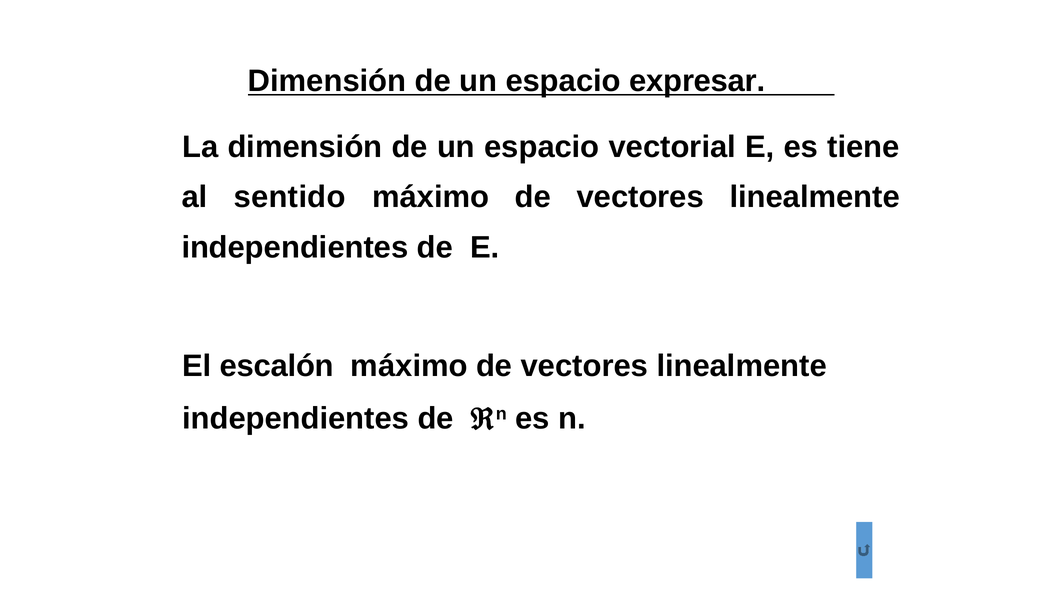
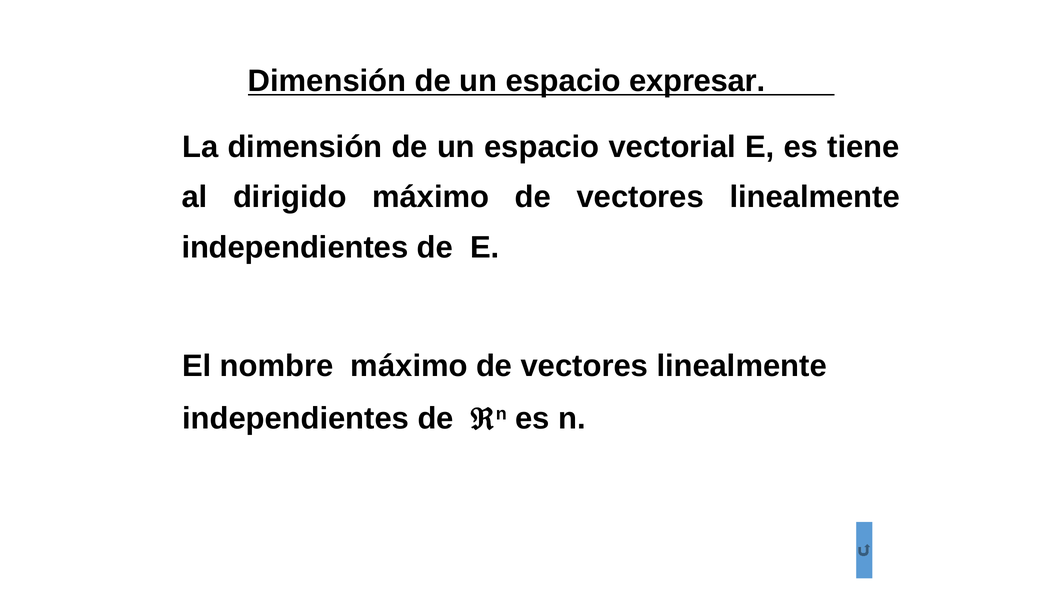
sentido: sentido -> dirigido
escalón: escalón -> nombre
